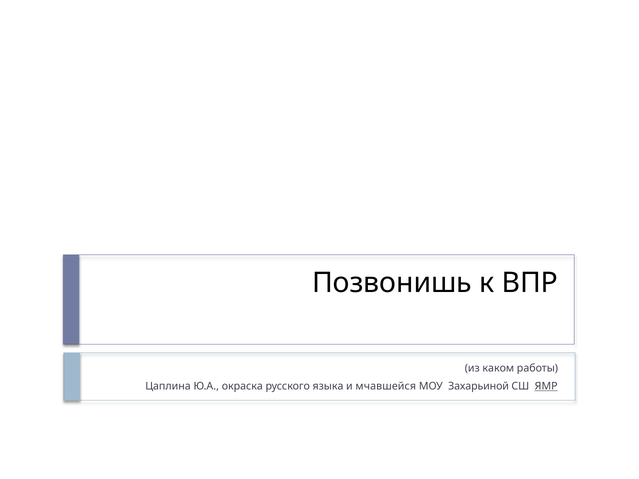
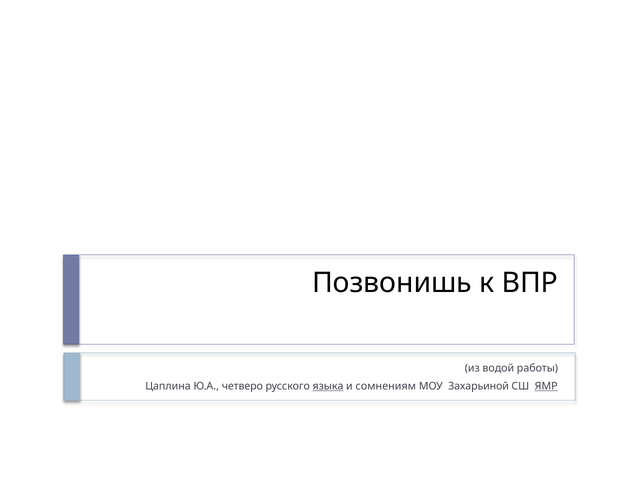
каком: каком -> водой
окраска: окраска -> четверо
языка underline: none -> present
мчавшейся: мчавшейся -> сомнениям
